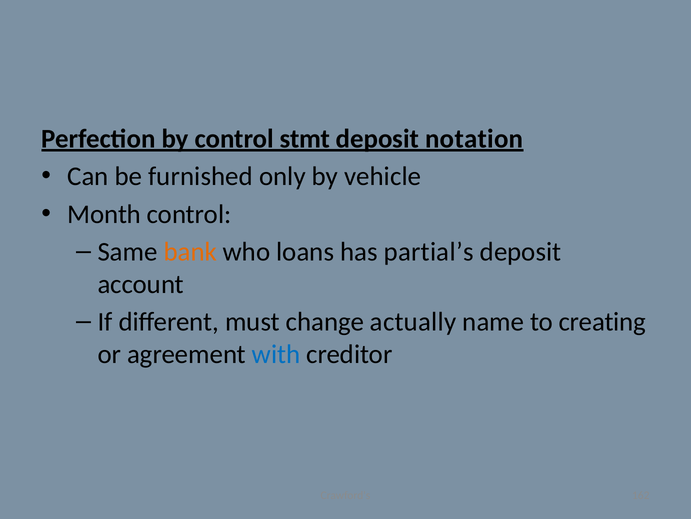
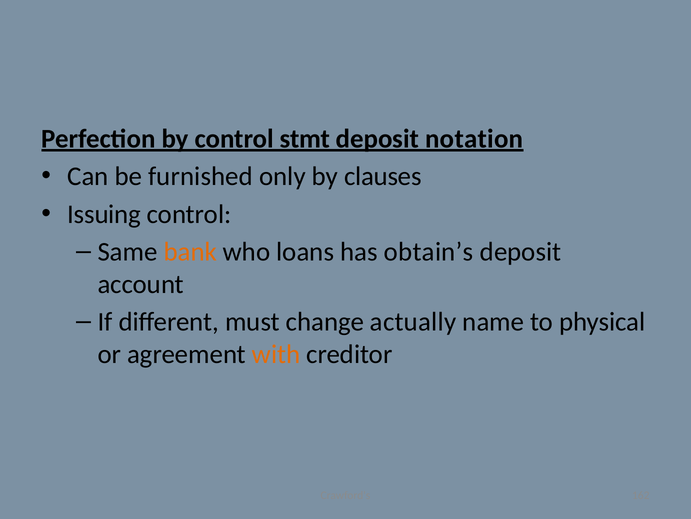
vehicle: vehicle -> clauses
Month: Month -> Issuing
partial’s: partial’s -> obtain’s
creating: creating -> physical
with colour: blue -> orange
